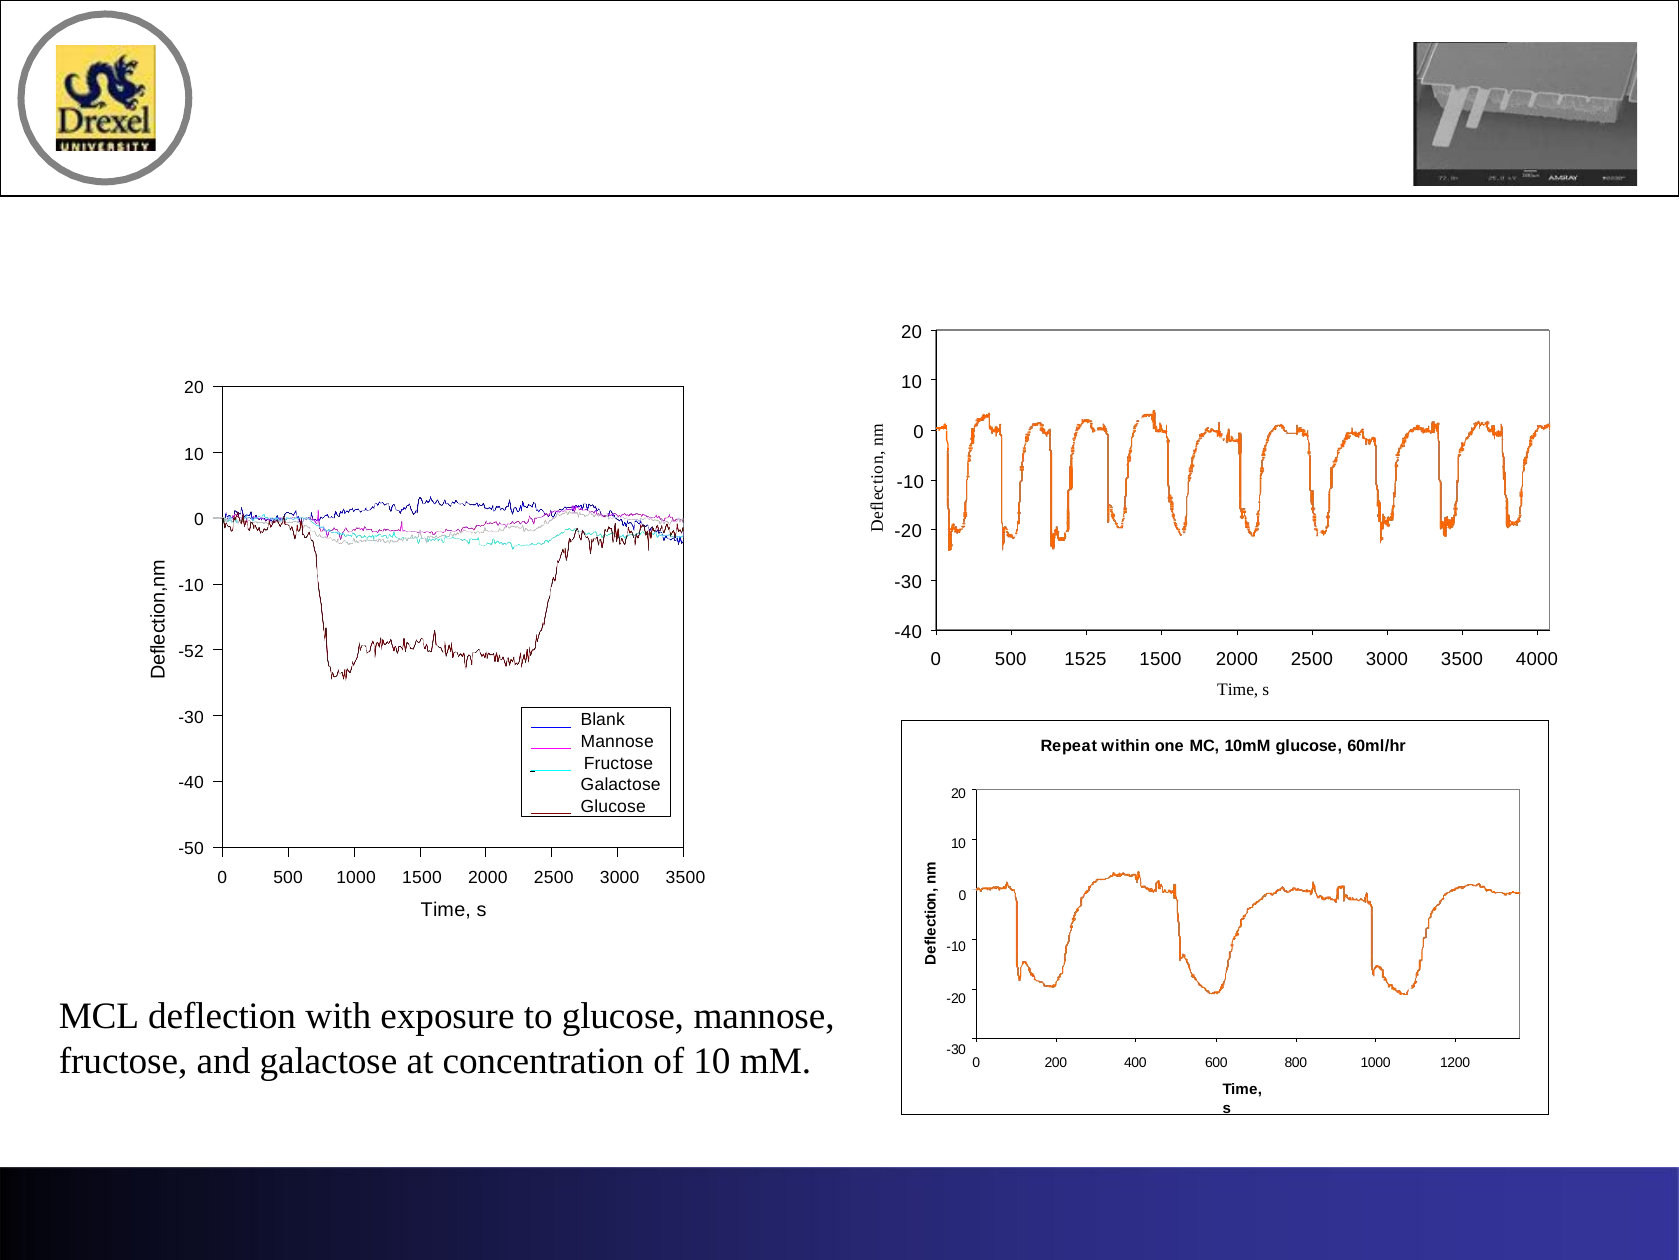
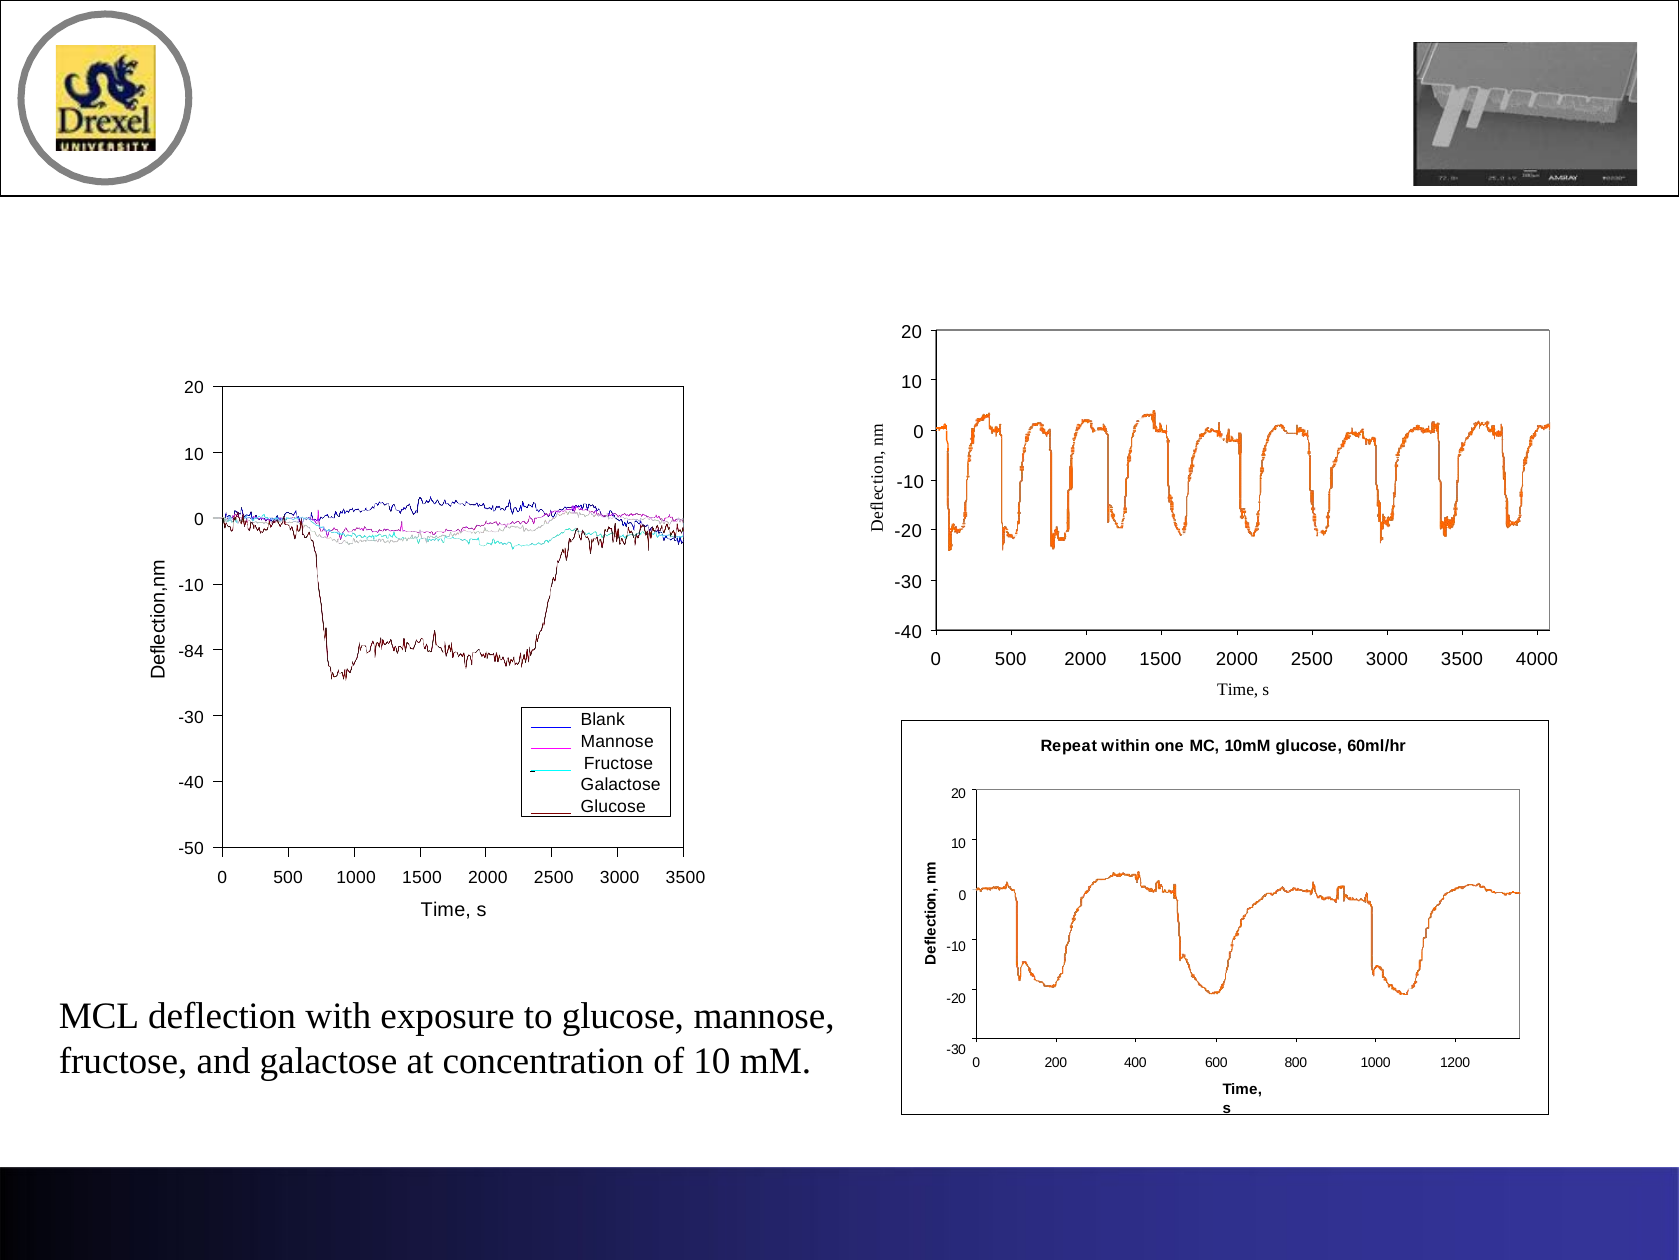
-52: -52 -> -84
500 1525: 1525 -> 2000
